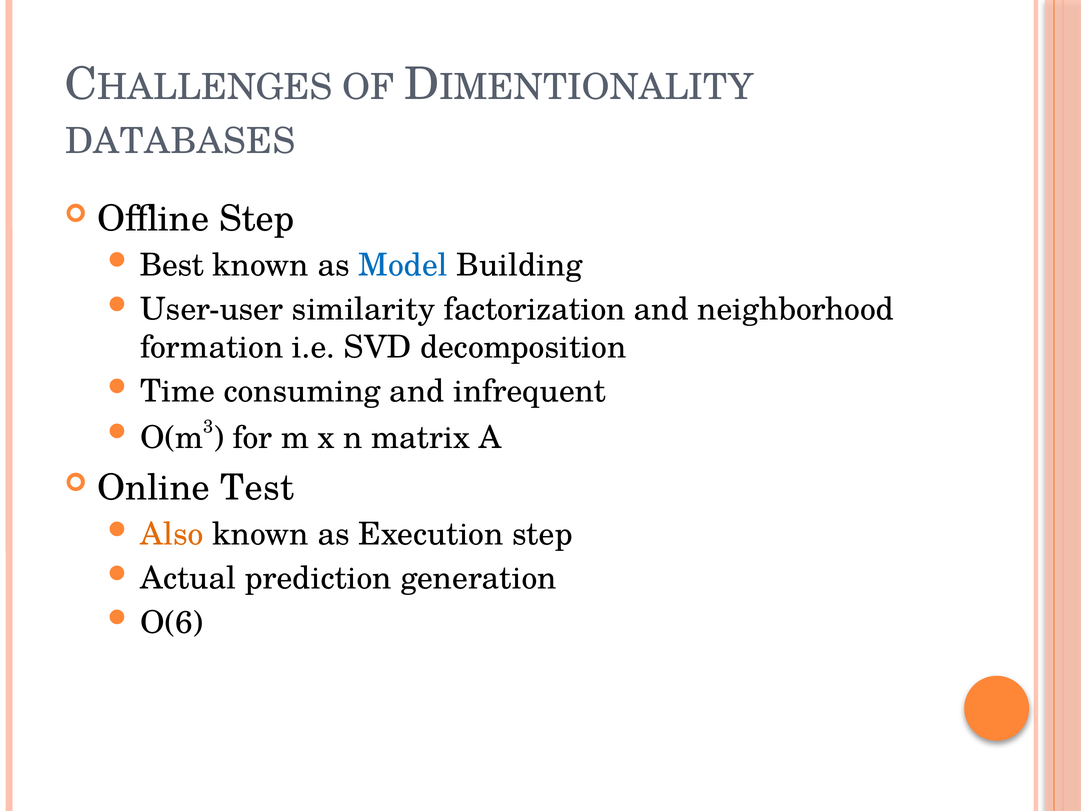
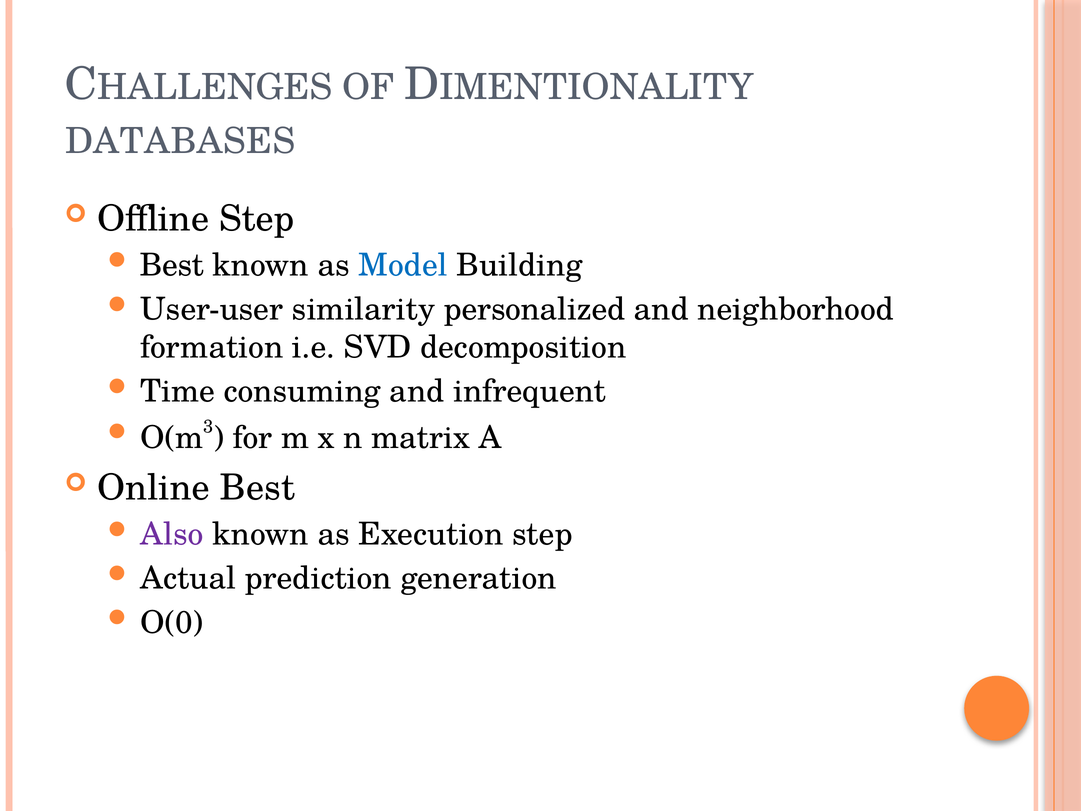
factorization: factorization -> personalized
Online Test: Test -> Best
Also colour: orange -> purple
O(6: O(6 -> O(0
